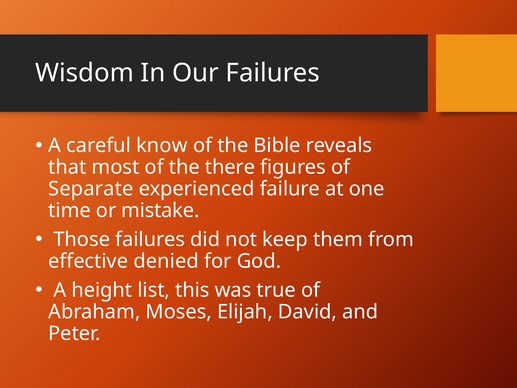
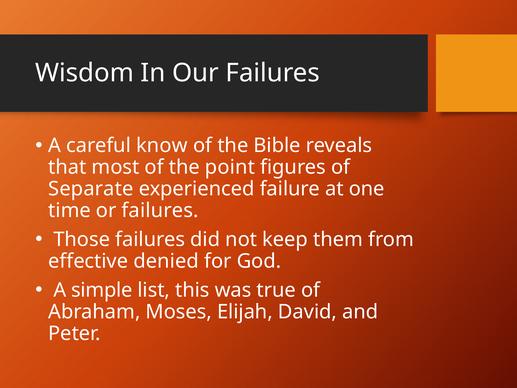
there: there -> point
or mistake: mistake -> failures
height: height -> simple
